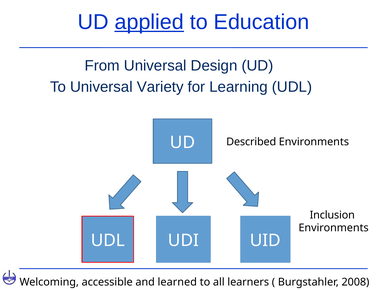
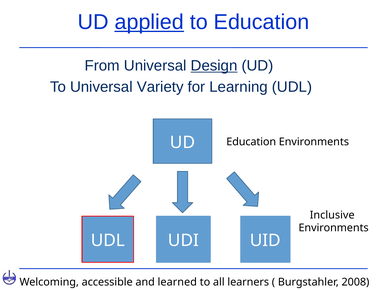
Design underline: none -> present
Described at (251, 142): Described -> Education
Inclusion: Inclusion -> Inclusive
